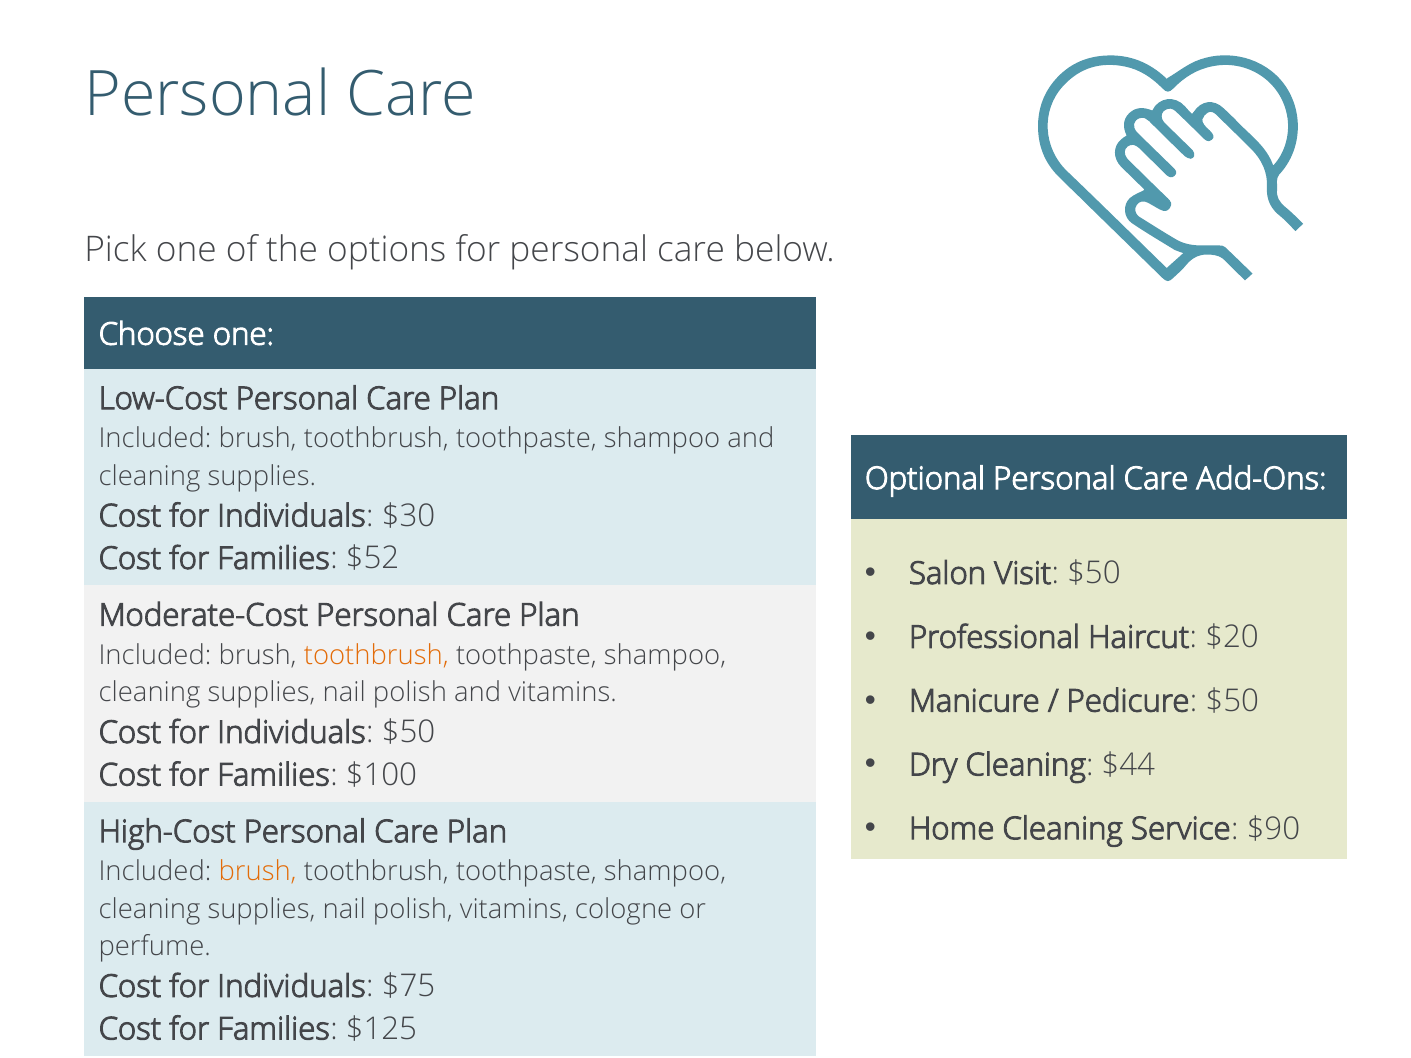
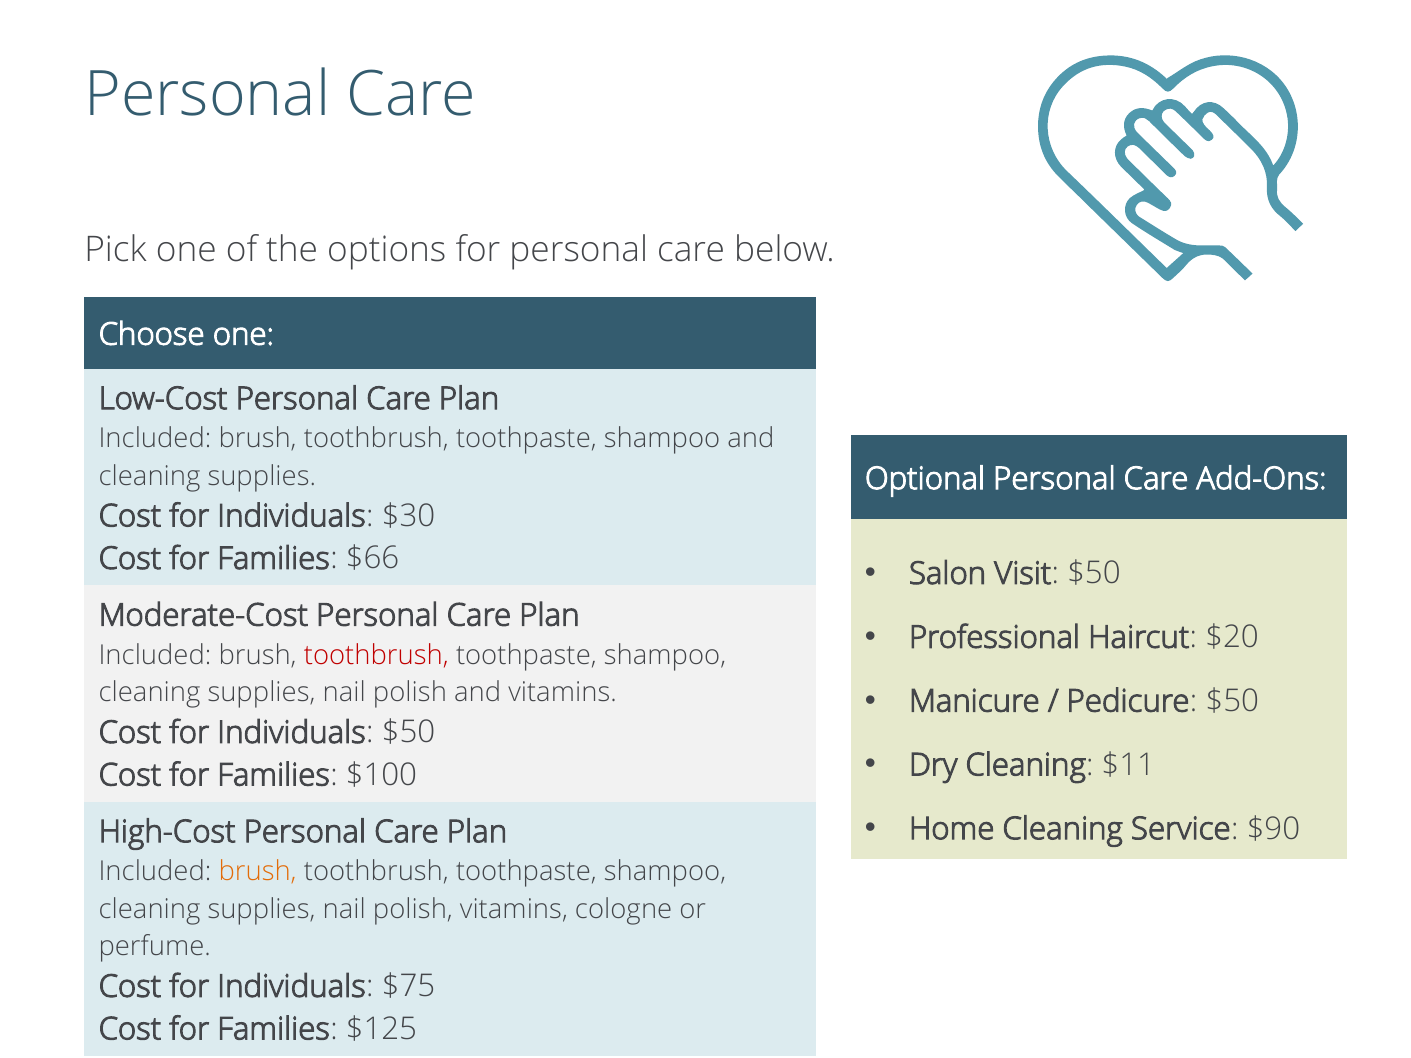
$52: $52 -> $66
toothbrush at (376, 655) colour: orange -> red
$44: $44 -> $11
